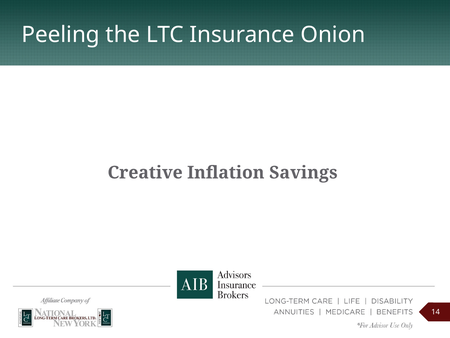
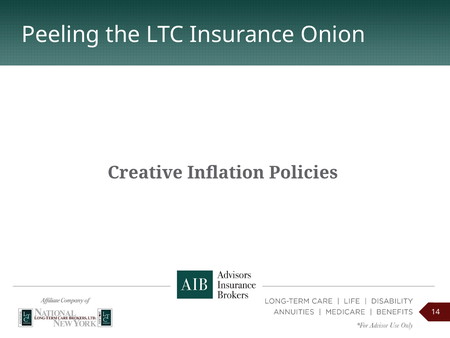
Savings: Savings -> Policies
